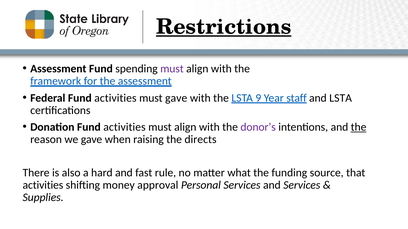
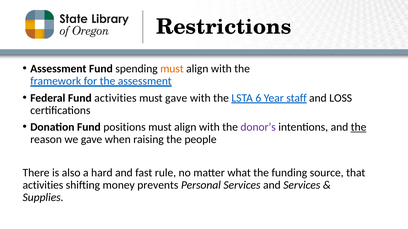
Restrictions underline: present -> none
must at (172, 69) colour: purple -> orange
9: 9 -> 6
and LSTA: LSTA -> LOSS
Donation Fund activities: activities -> positions
directs: directs -> people
approval: approval -> prevents
